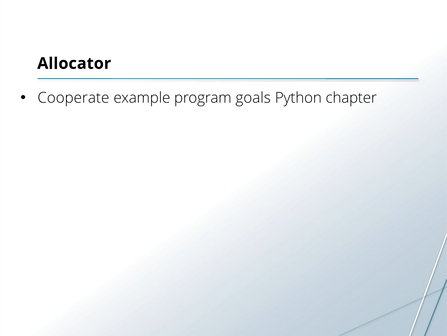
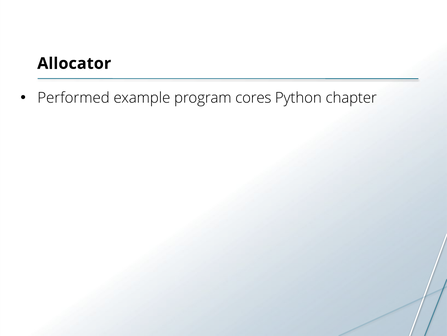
Cooperate: Cooperate -> Performed
goals: goals -> cores
